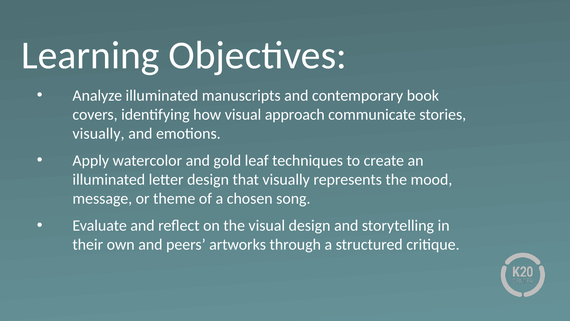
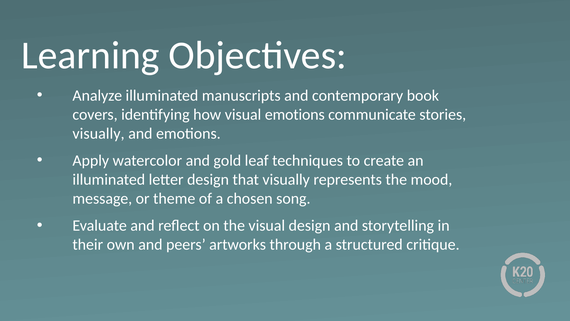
visual approach: approach -> emotions
